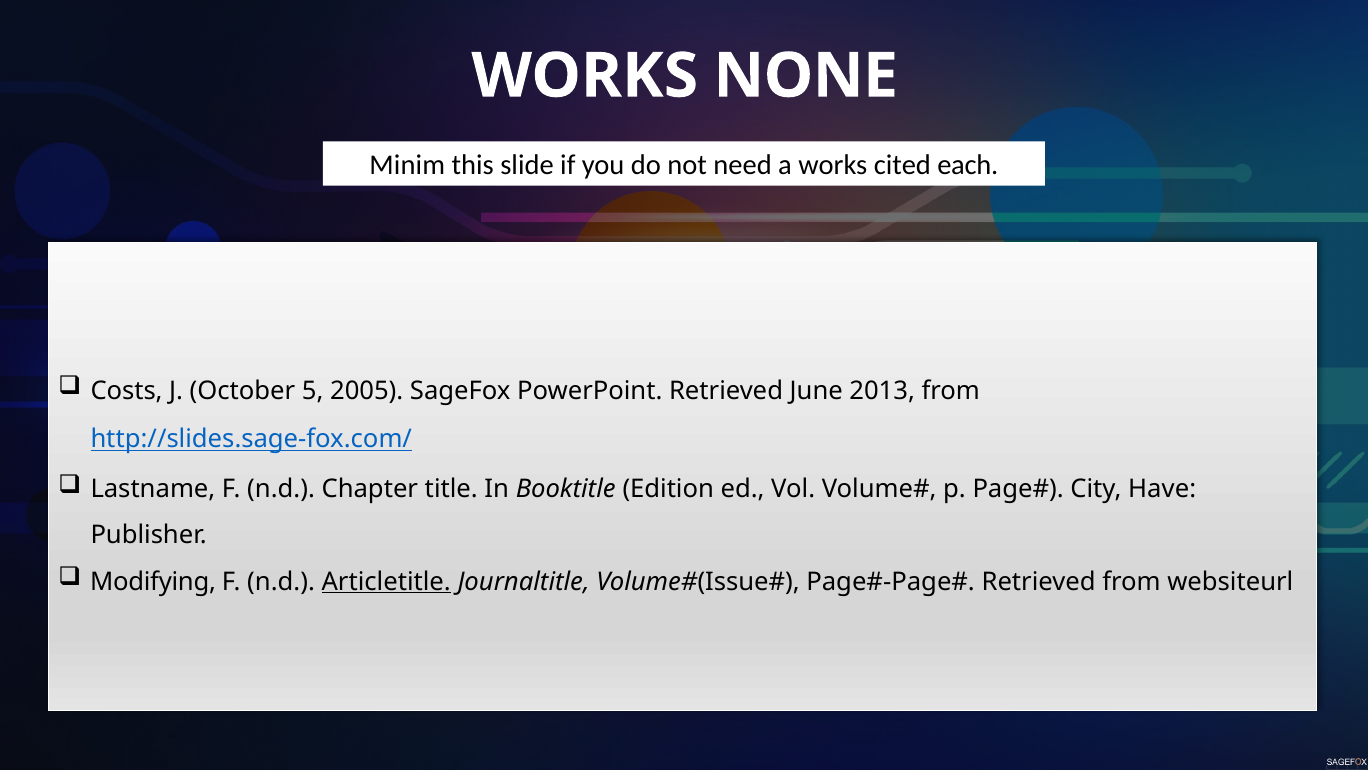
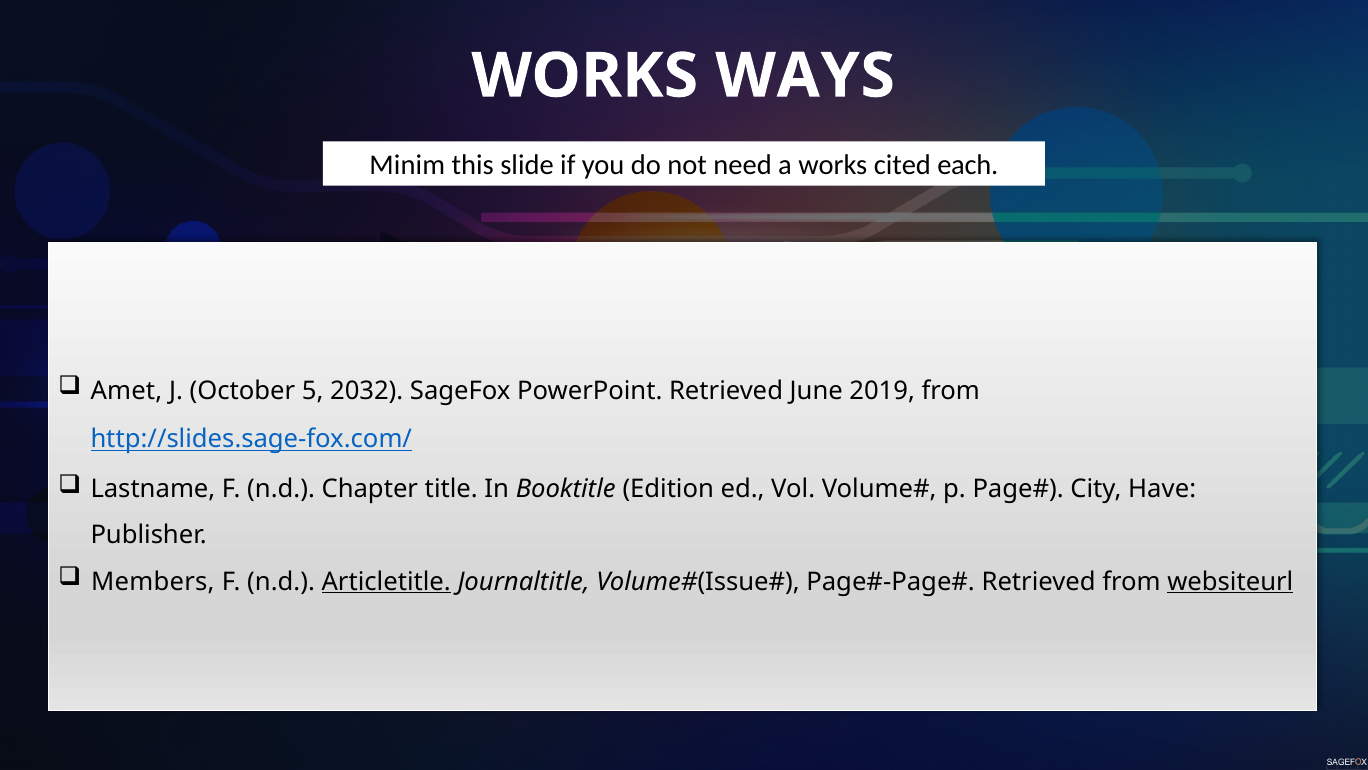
NONE: NONE -> WAYS
Costs: Costs -> Amet
2005: 2005 -> 2032
2013: 2013 -> 2019
Modifying: Modifying -> Members
websiteurl underline: none -> present
